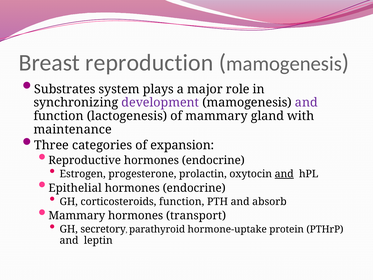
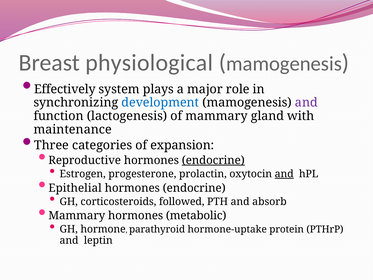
reproduction: reproduction -> physiological
Substrates: Substrates -> Effectively
development colour: purple -> blue
endocrine at (213, 160) underline: none -> present
corticosteroids function: function -> followed
transport: transport -> metabolic
secretory: secretory -> hormone
